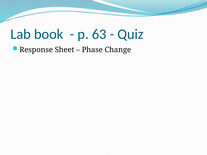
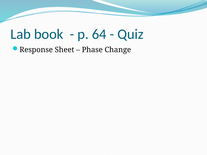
63: 63 -> 64
